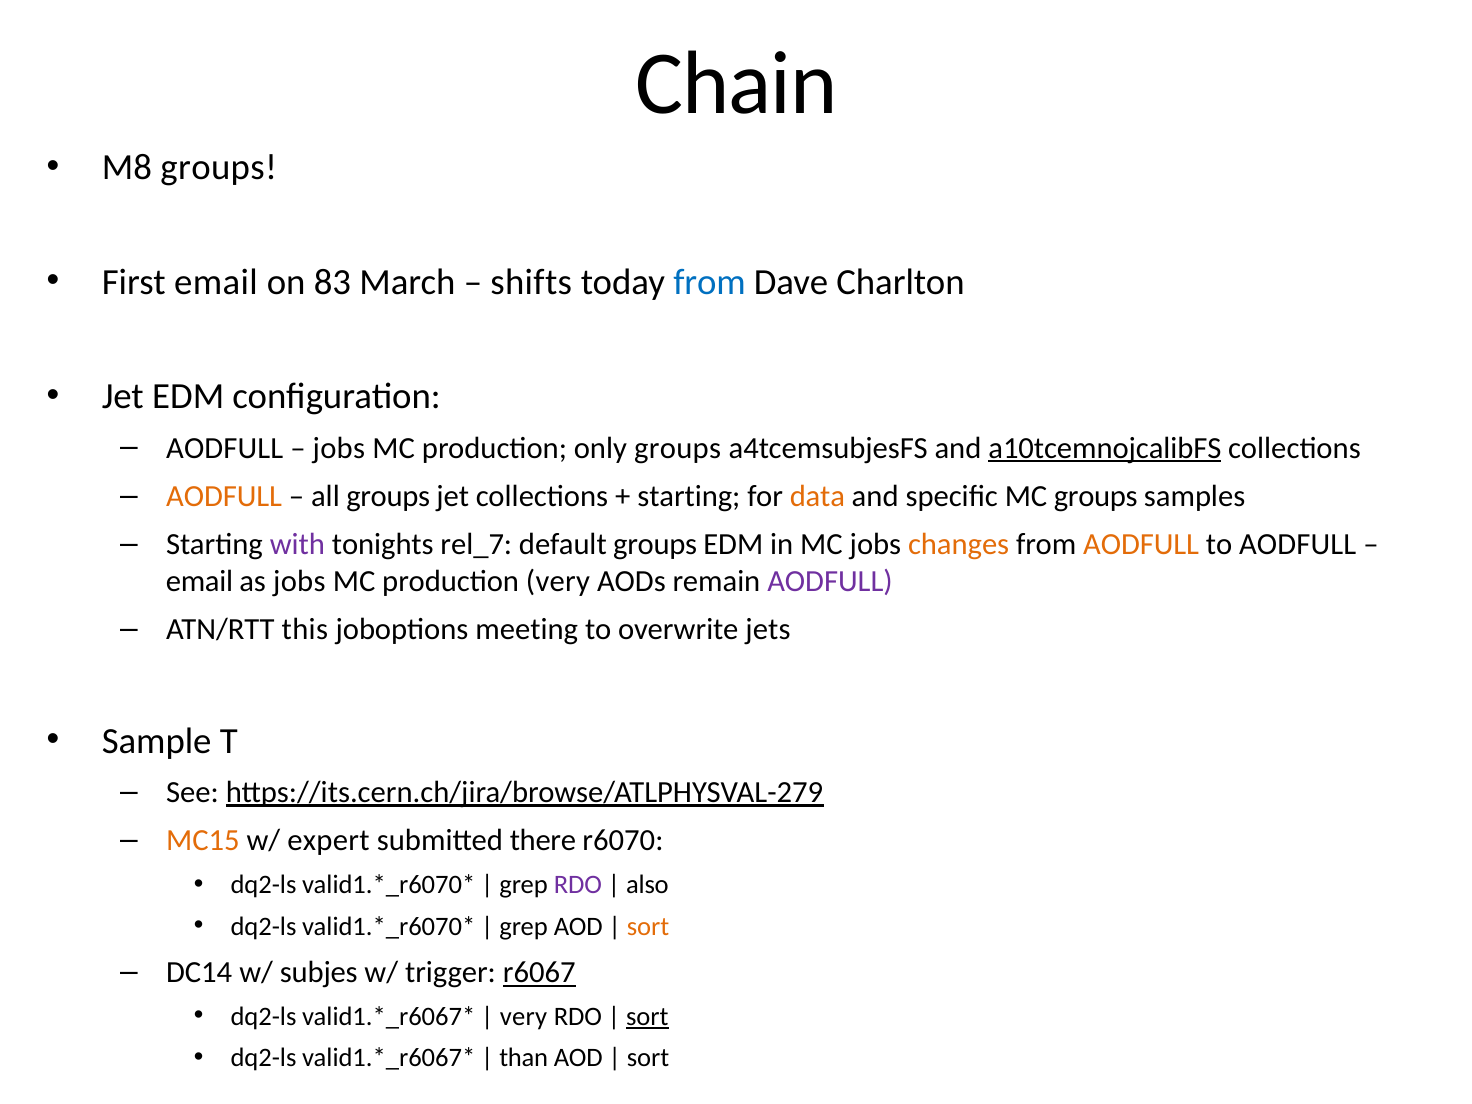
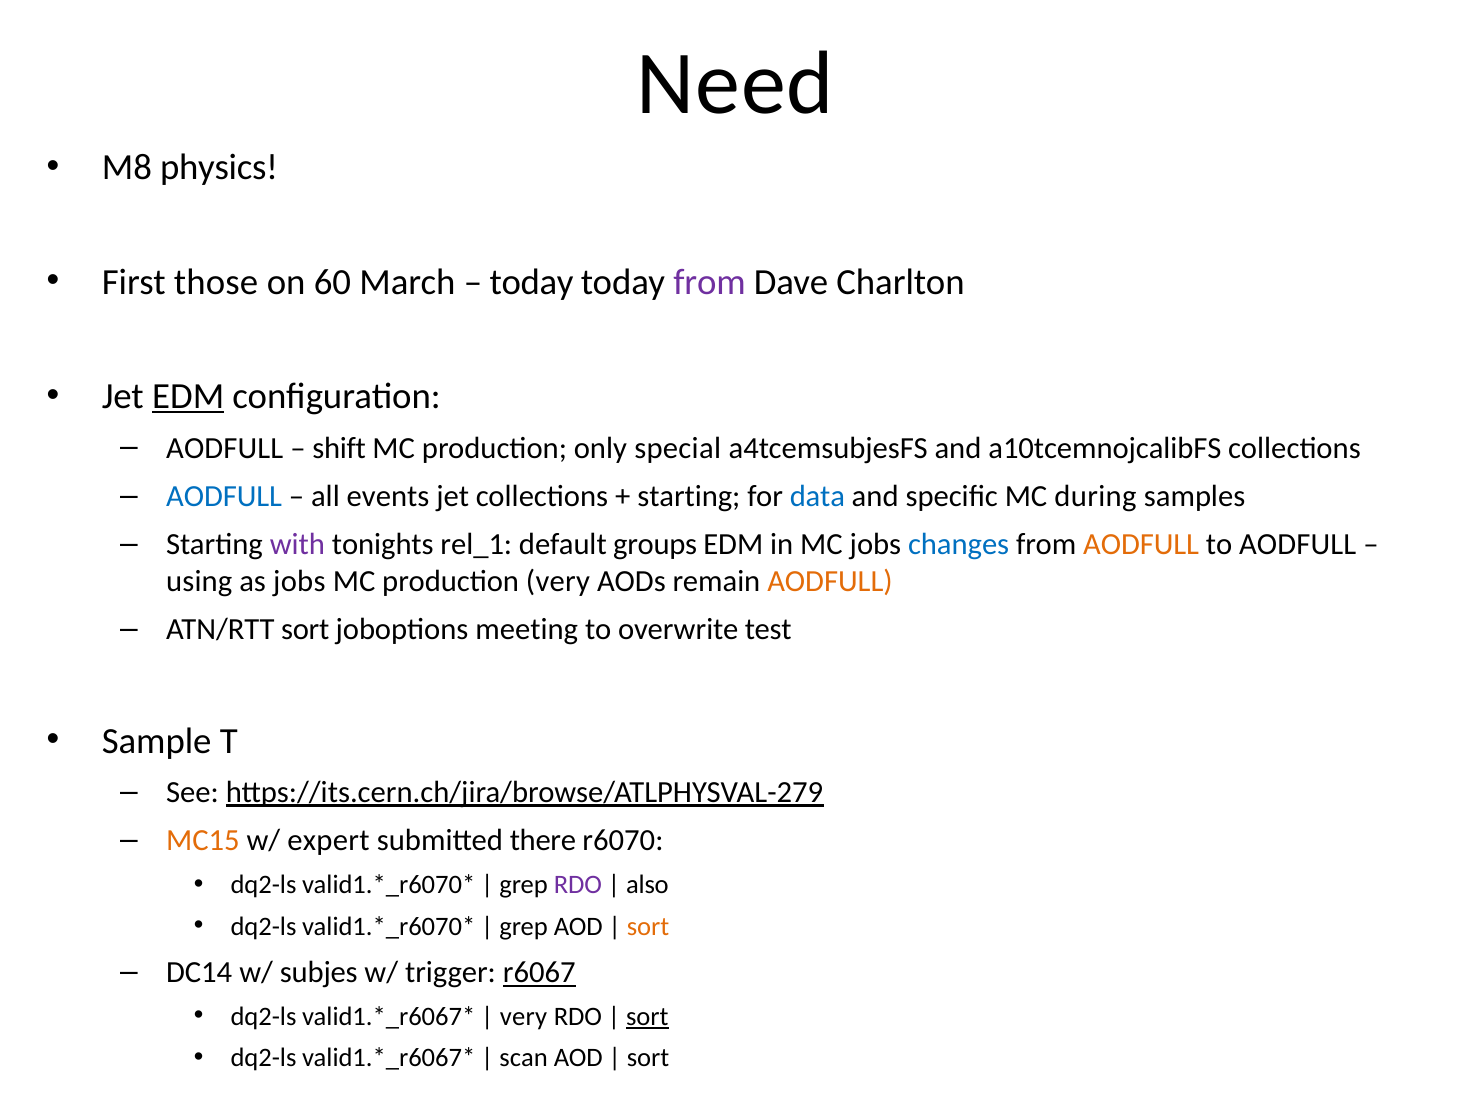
Chain: Chain -> Need
M8 groups: groups -> physics
First email: email -> those
83: 83 -> 60
shifts at (531, 282): shifts -> today
from at (709, 282) colour: blue -> purple
EDM at (188, 396) underline: none -> present
jobs at (339, 448): jobs -> shift
only groups: groups -> special
a10tcemnojcalibFS underline: present -> none
AODFULL at (224, 496) colour: orange -> blue
all groups: groups -> events
data colour: orange -> blue
MC groups: groups -> during
rel_7: rel_7 -> rel_1
changes colour: orange -> blue
email at (199, 581): email -> using
AODFULL at (830, 581) colour: purple -> orange
ATN/RTT this: this -> sort
jets: jets -> test
than: than -> scan
